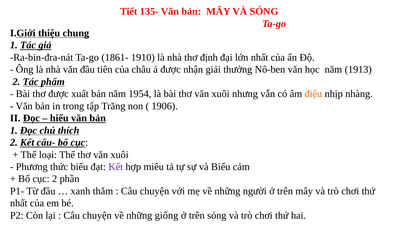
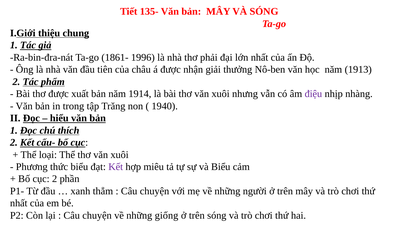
1910: 1910 -> 1996
định: định -> phải
1954: 1954 -> 1914
điệu colour: orange -> purple
1906: 1906 -> 1940
